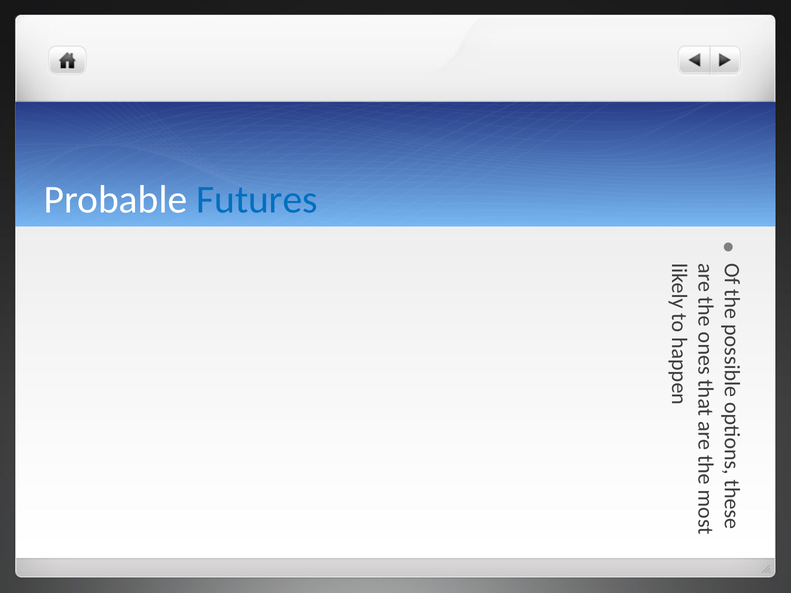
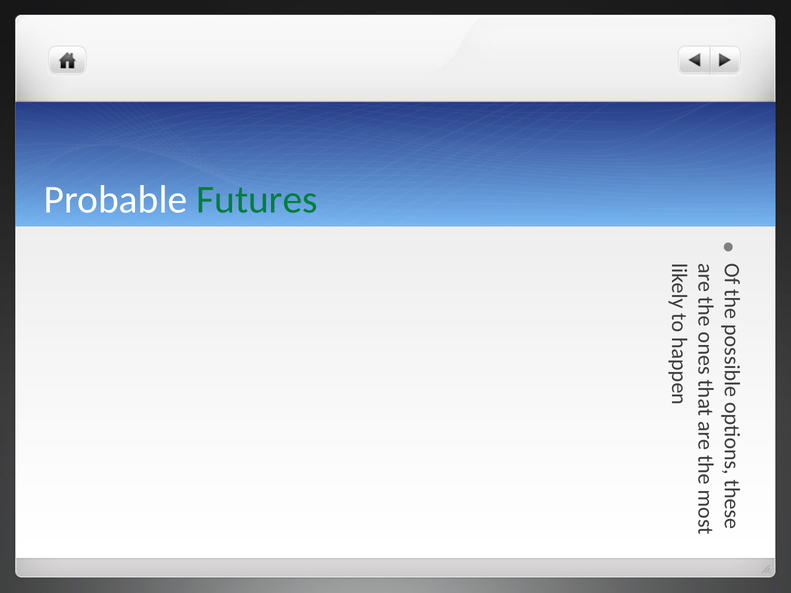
Futures colour: blue -> green
